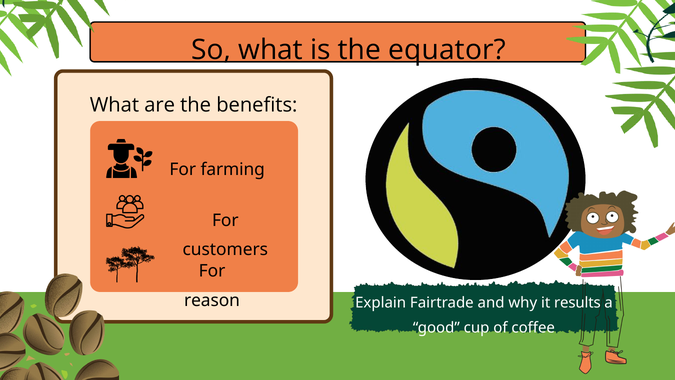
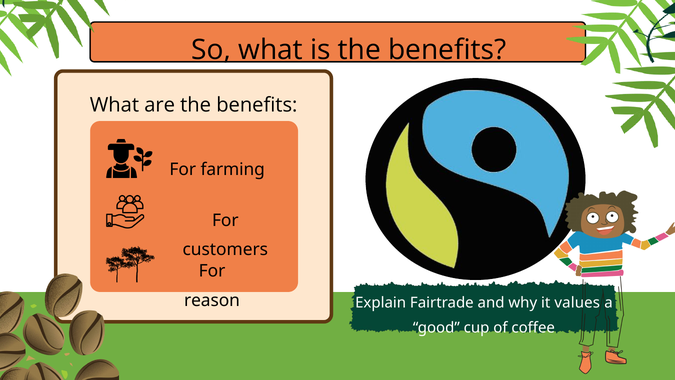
is the equator: equator -> benefits
results: results -> values
